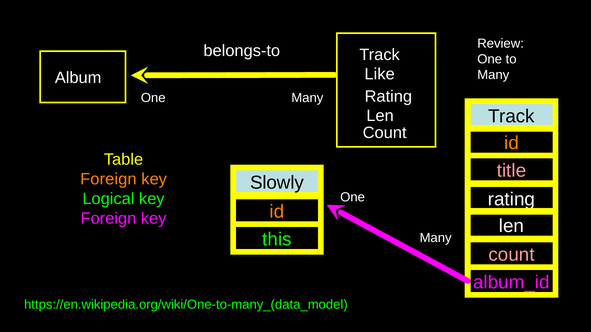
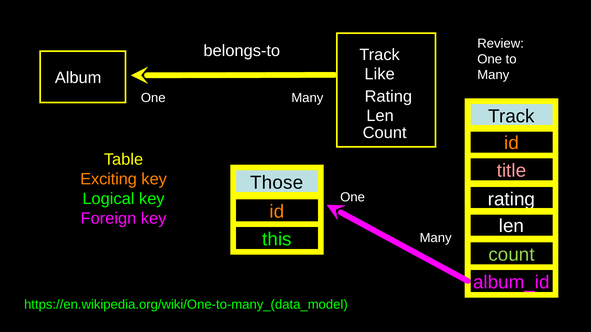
Foreign at (108, 179): Foreign -> Exciting
Slowly: Slowly -> Those
count at (512, 255) colour: pink -> light green
